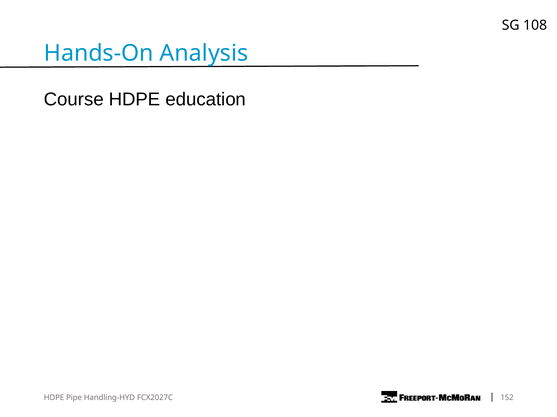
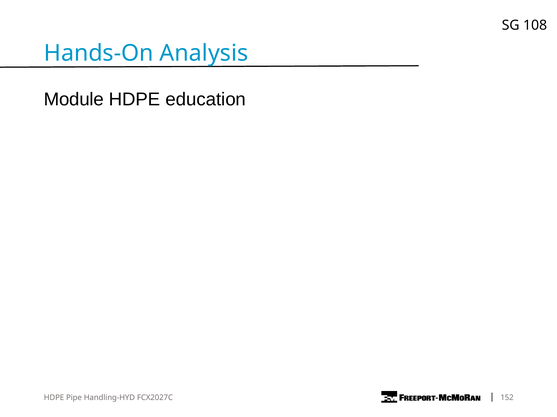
Course: Course -> Module
